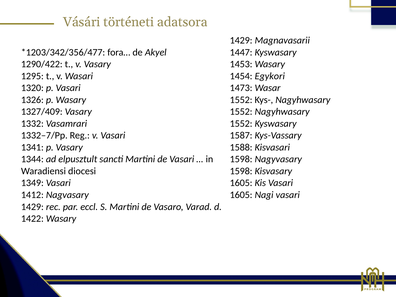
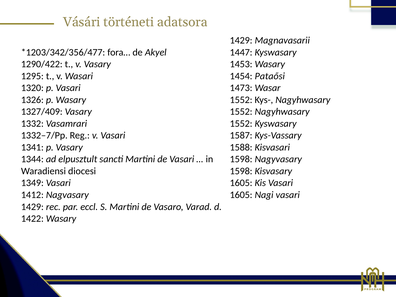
Egykori: Egykori -> Pataősi
